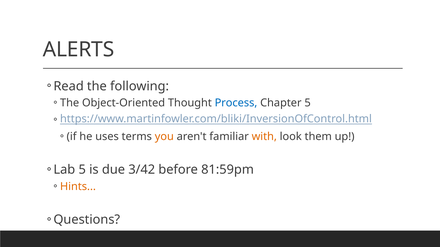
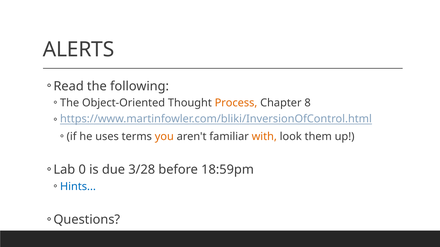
Process colour: blue -> orange
Chapter 5: 5 -> 8
Lab 5: 5 -> 0
3/42: 3/42 -> 3/28
81:59pm: 81:59pm -> 18:59pm
Hints colour: orange -> blue
